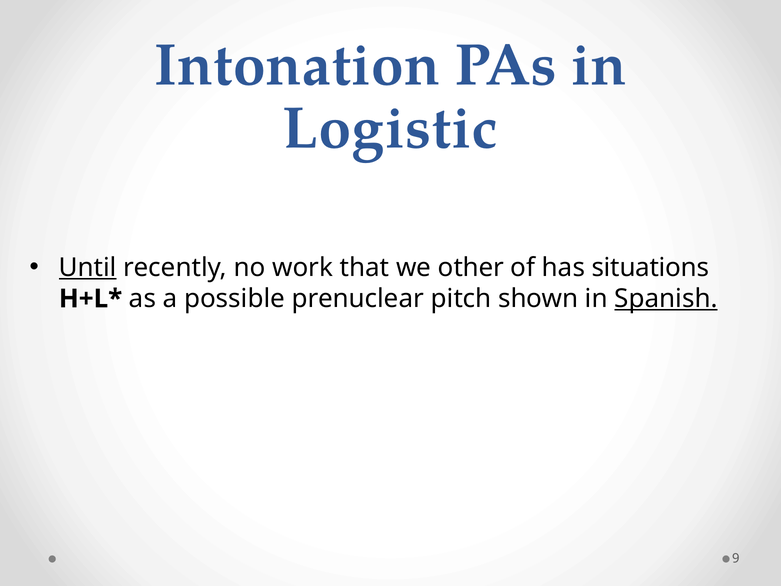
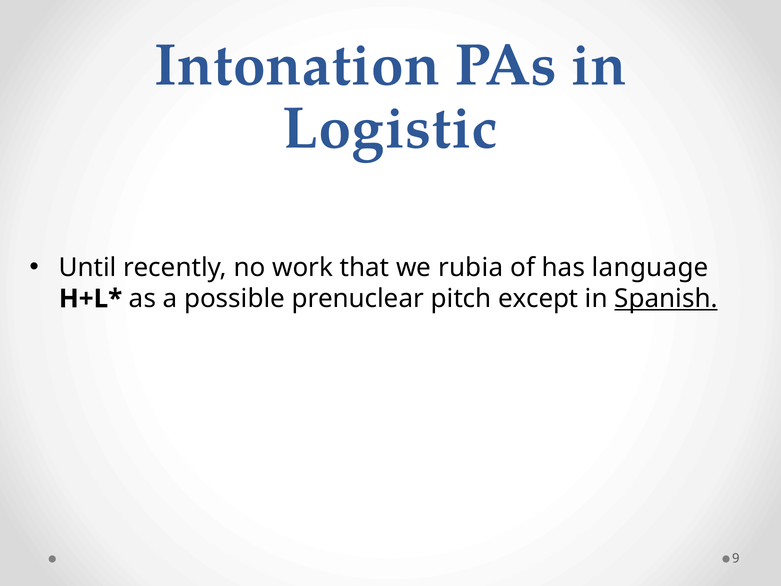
Until underline: present -> none
other: other -> rubia
situations: situations -> language
shown: shown -> except
